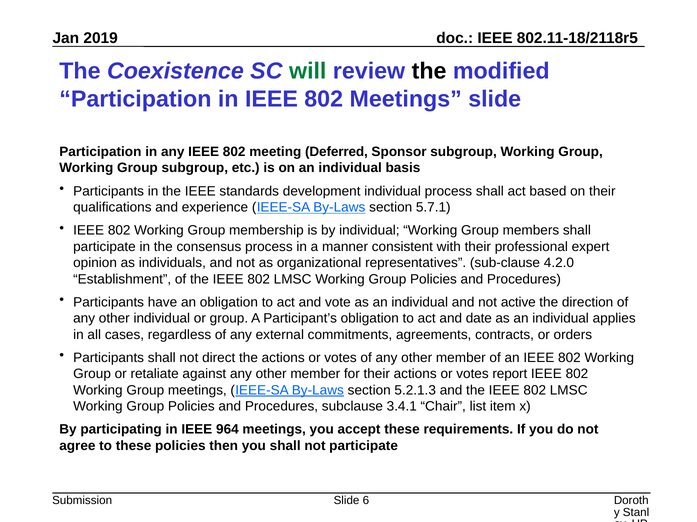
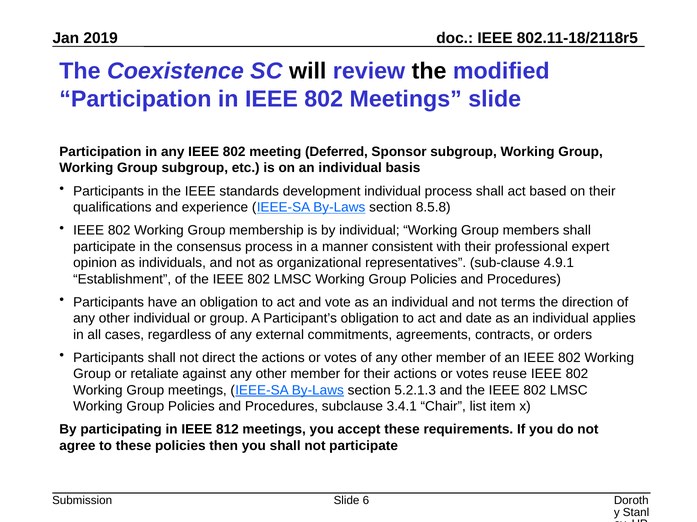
will colour: green -> black
5.7.1: 5.7.1 -> 8.5.8
4.2.0: 4.2.0 -> 4.9.1
active: active -> terms
report: report -> reuse
964: 964 -> 812
